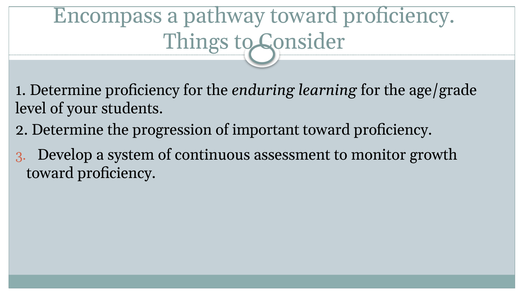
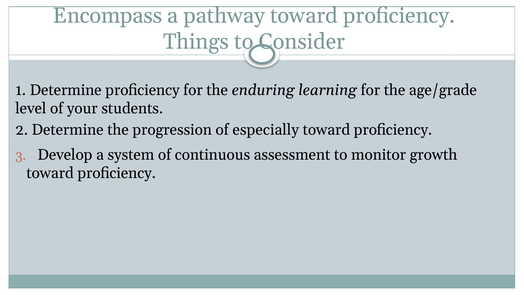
important: important -> especially
